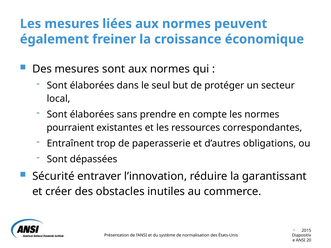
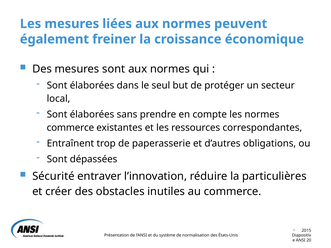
pourraient at (70, 128): pourraient -> commerce
garantissant: garantissant -> particulières
